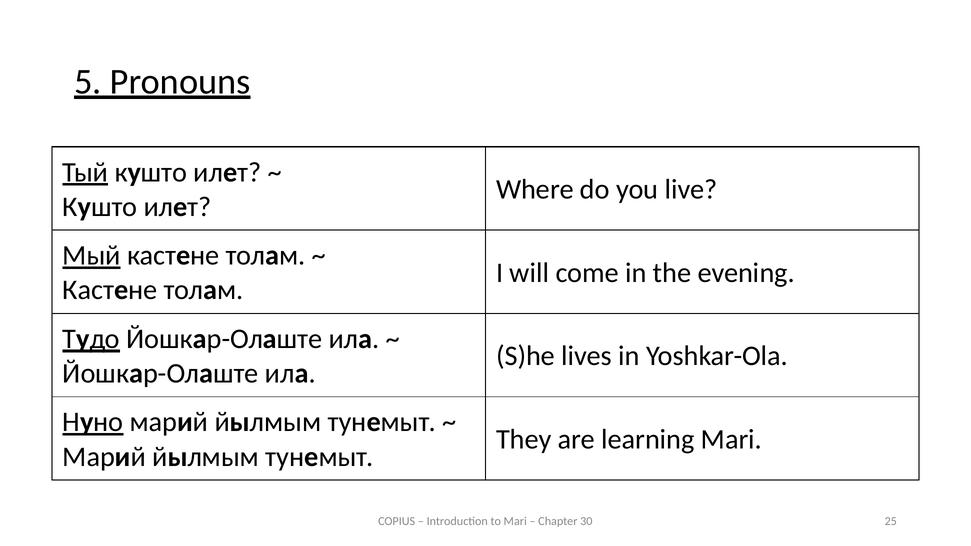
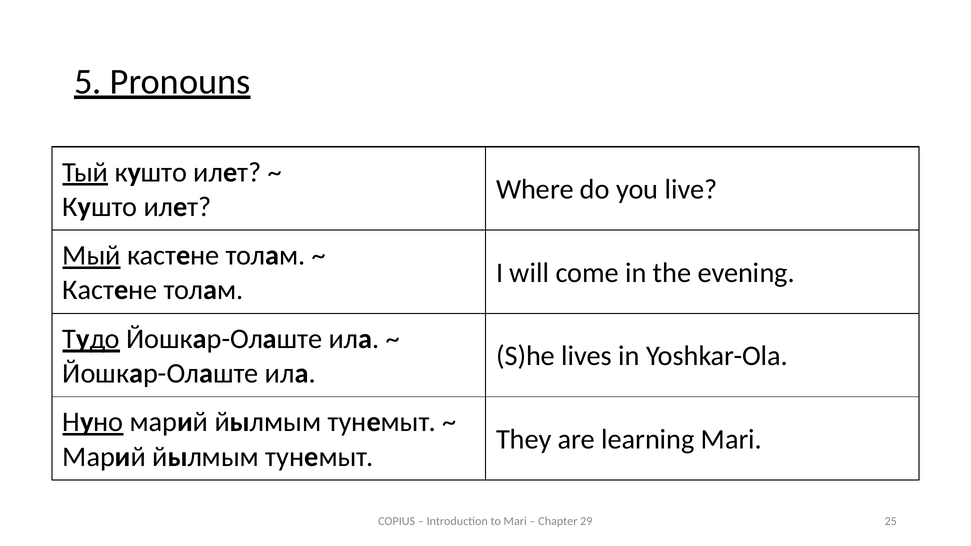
30: 30 -> 29
